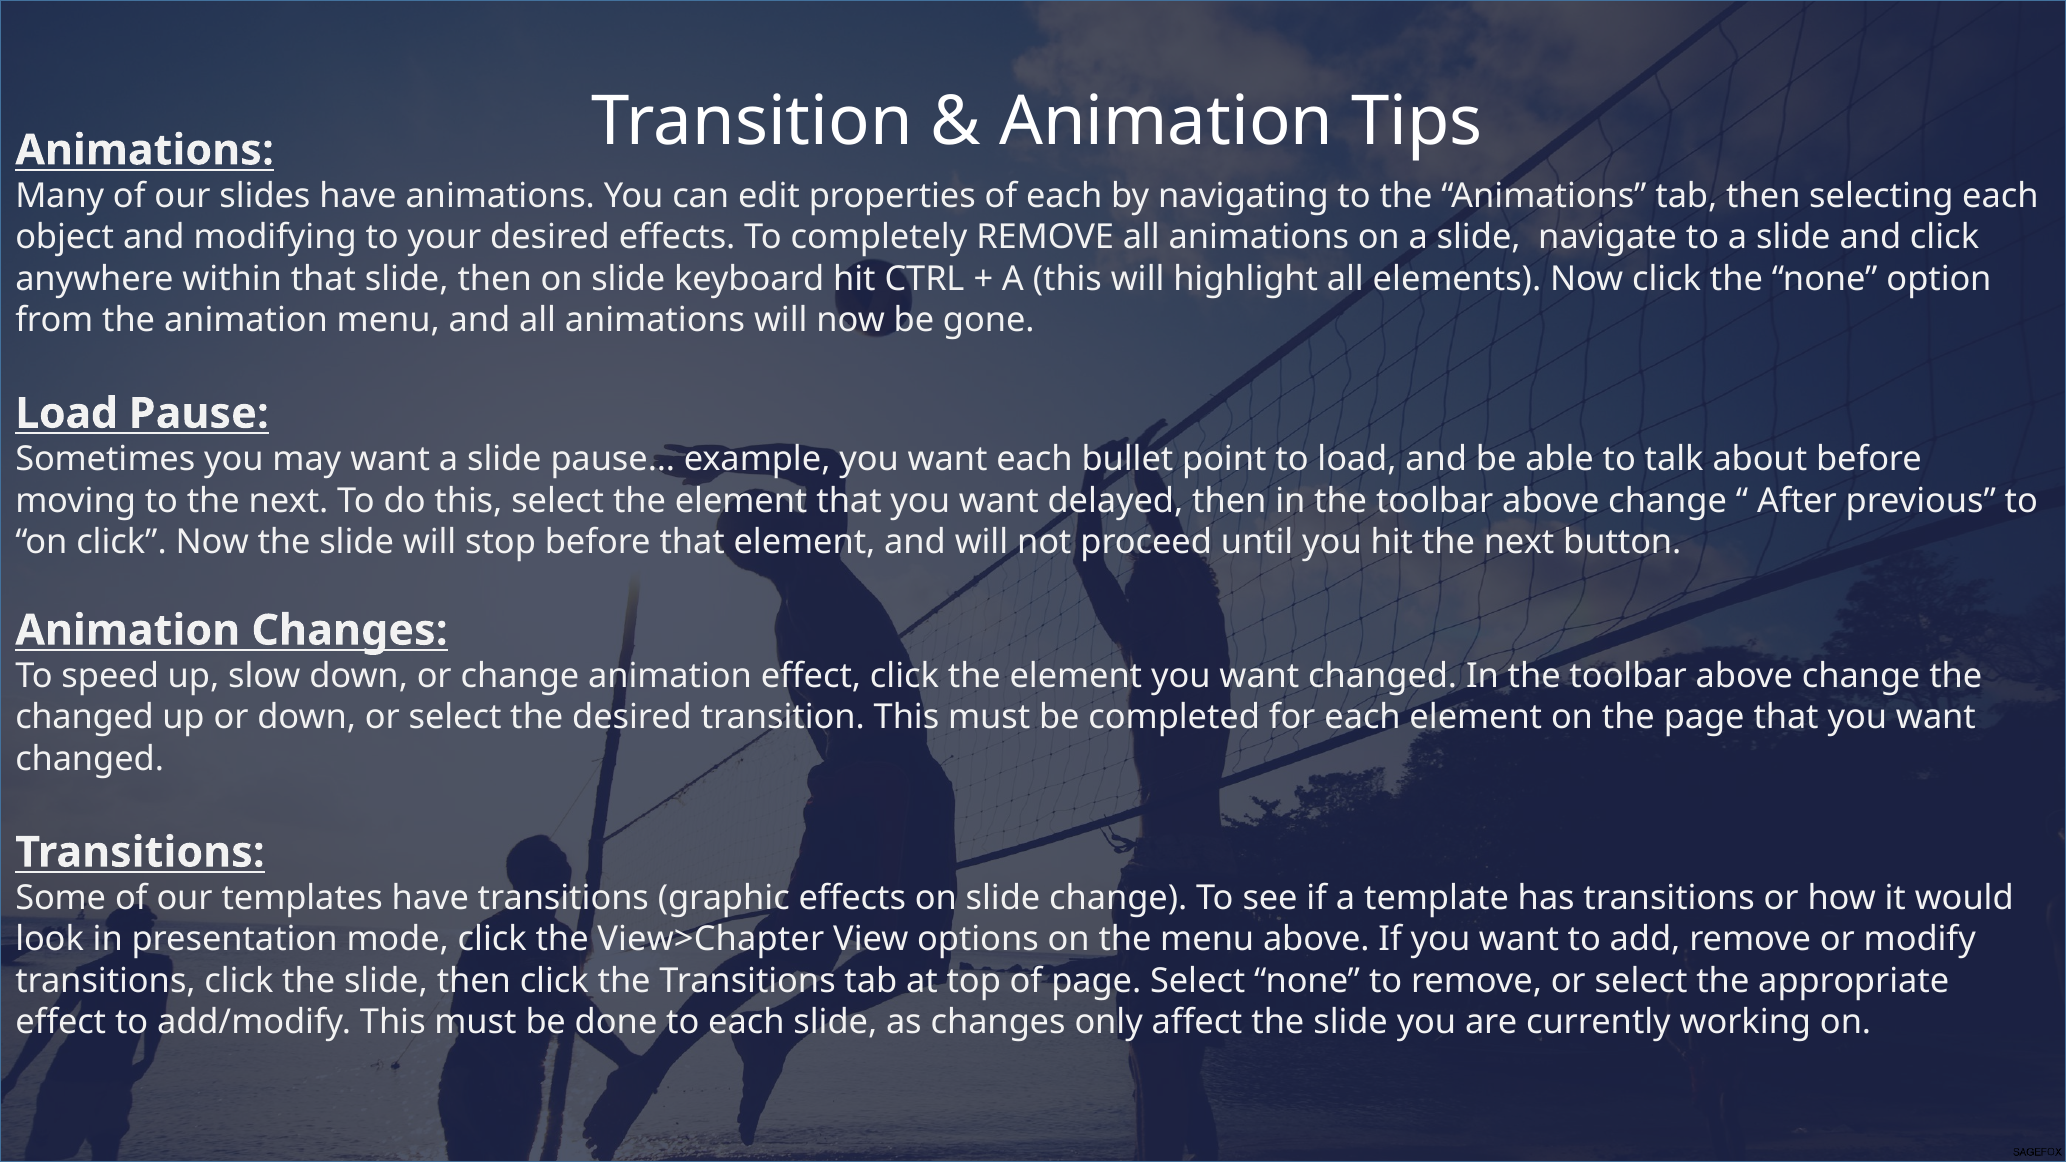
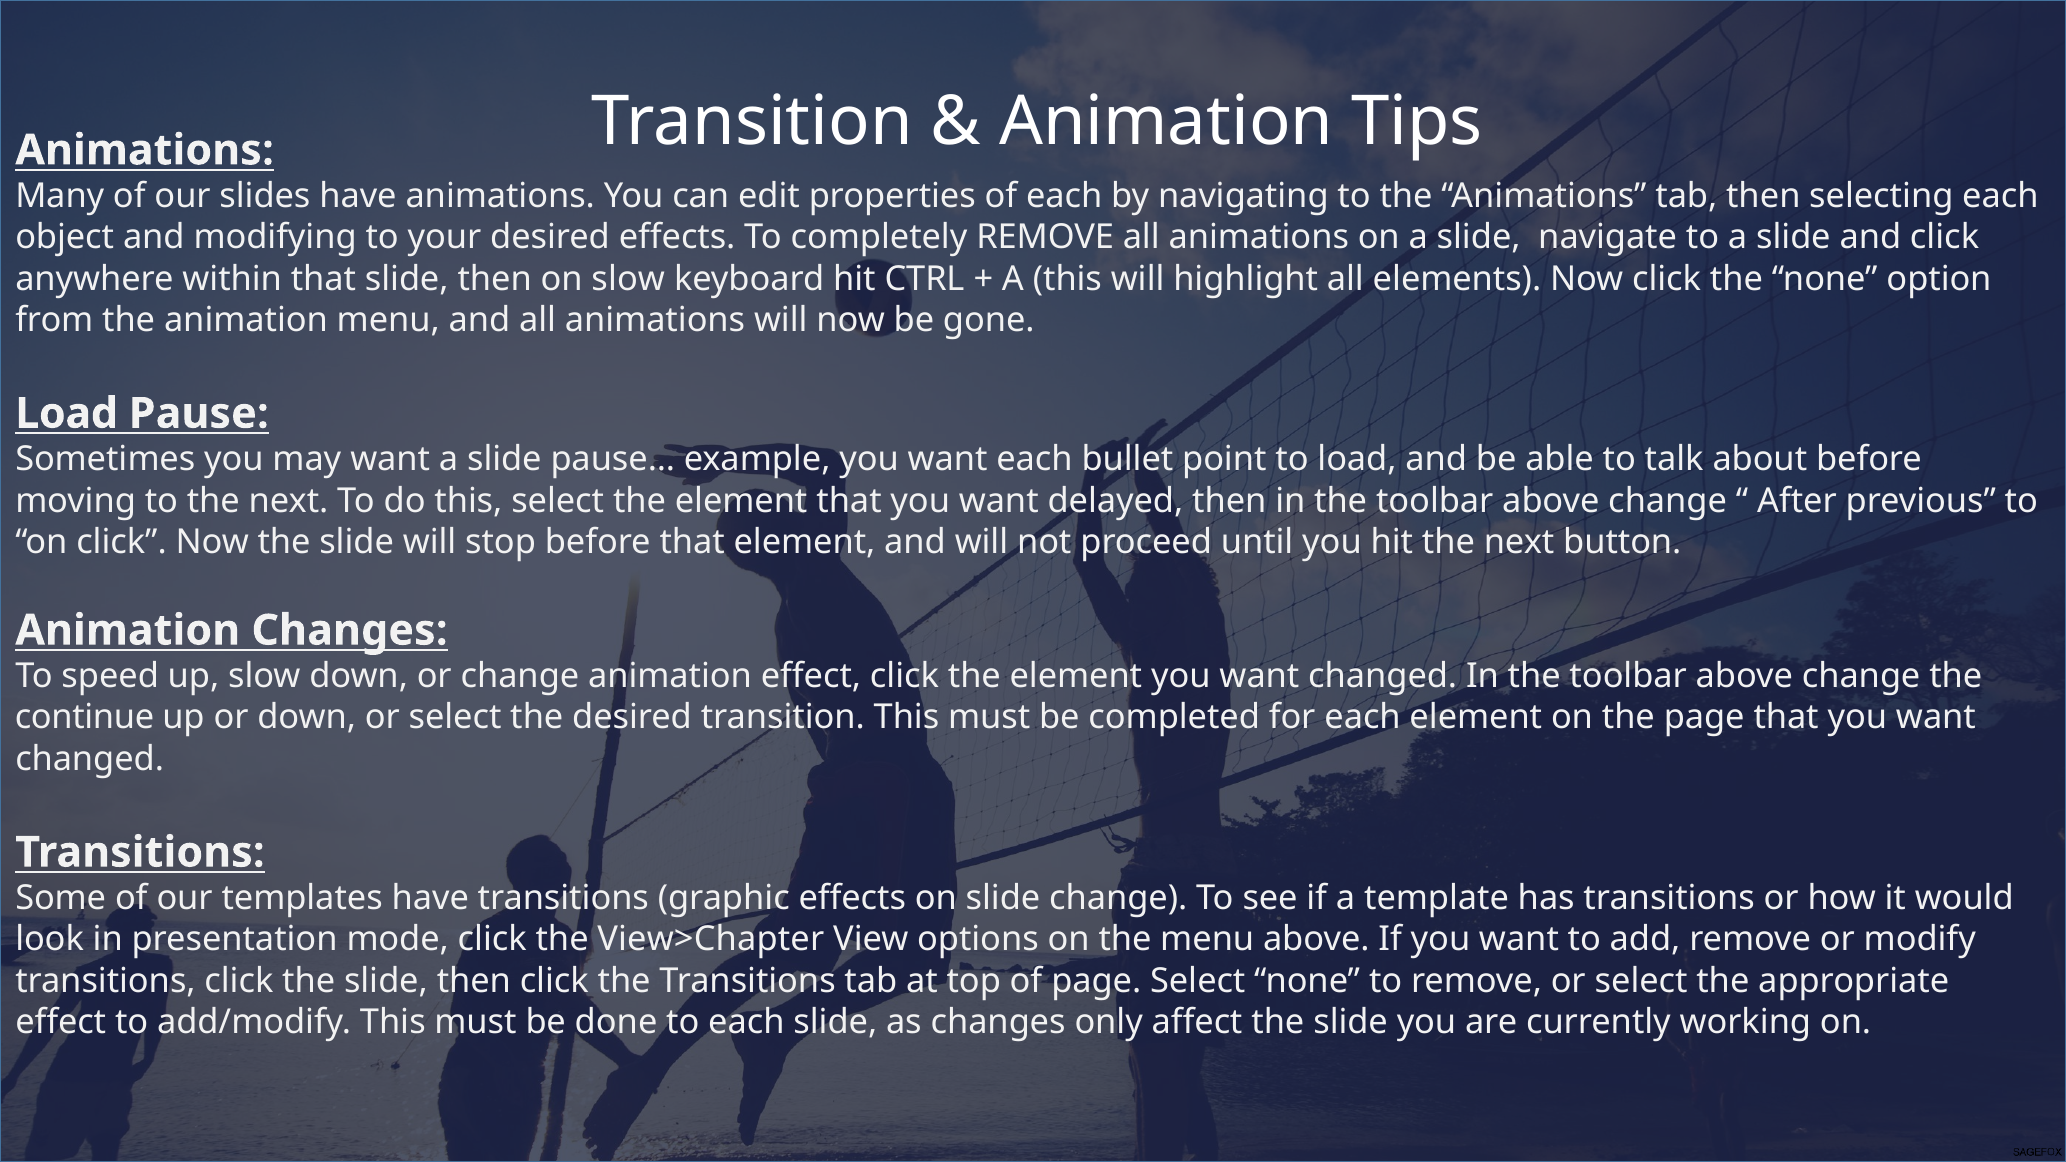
then on slide: slide -> slow
changed at (84, 718): changed -> continue
